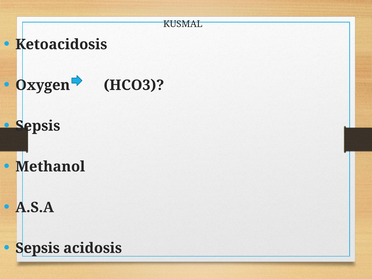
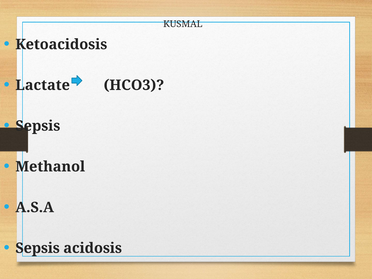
Oxygen: Oxygen -> Lactate
